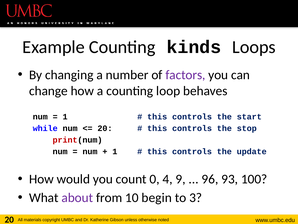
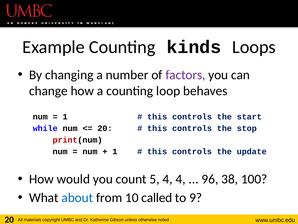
0: 0 -> 5
4 9: 9 -> 4
93: 93 -> 38
about colour: purple -> blue
begin: begin -> called
3: 3 -> 9
